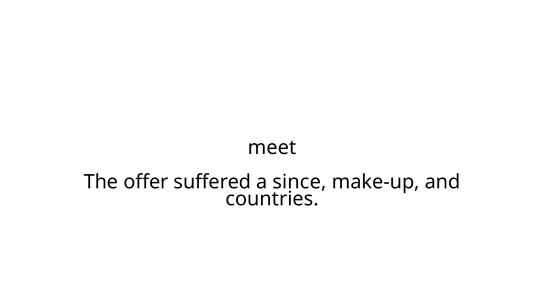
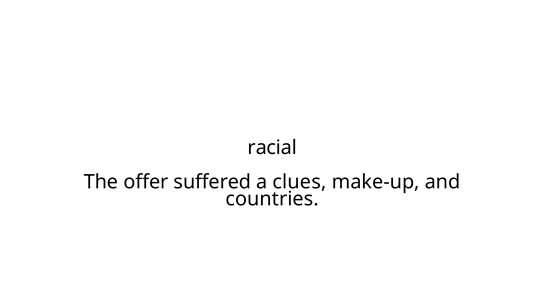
meet: meet -> racial
since: since -> clues
